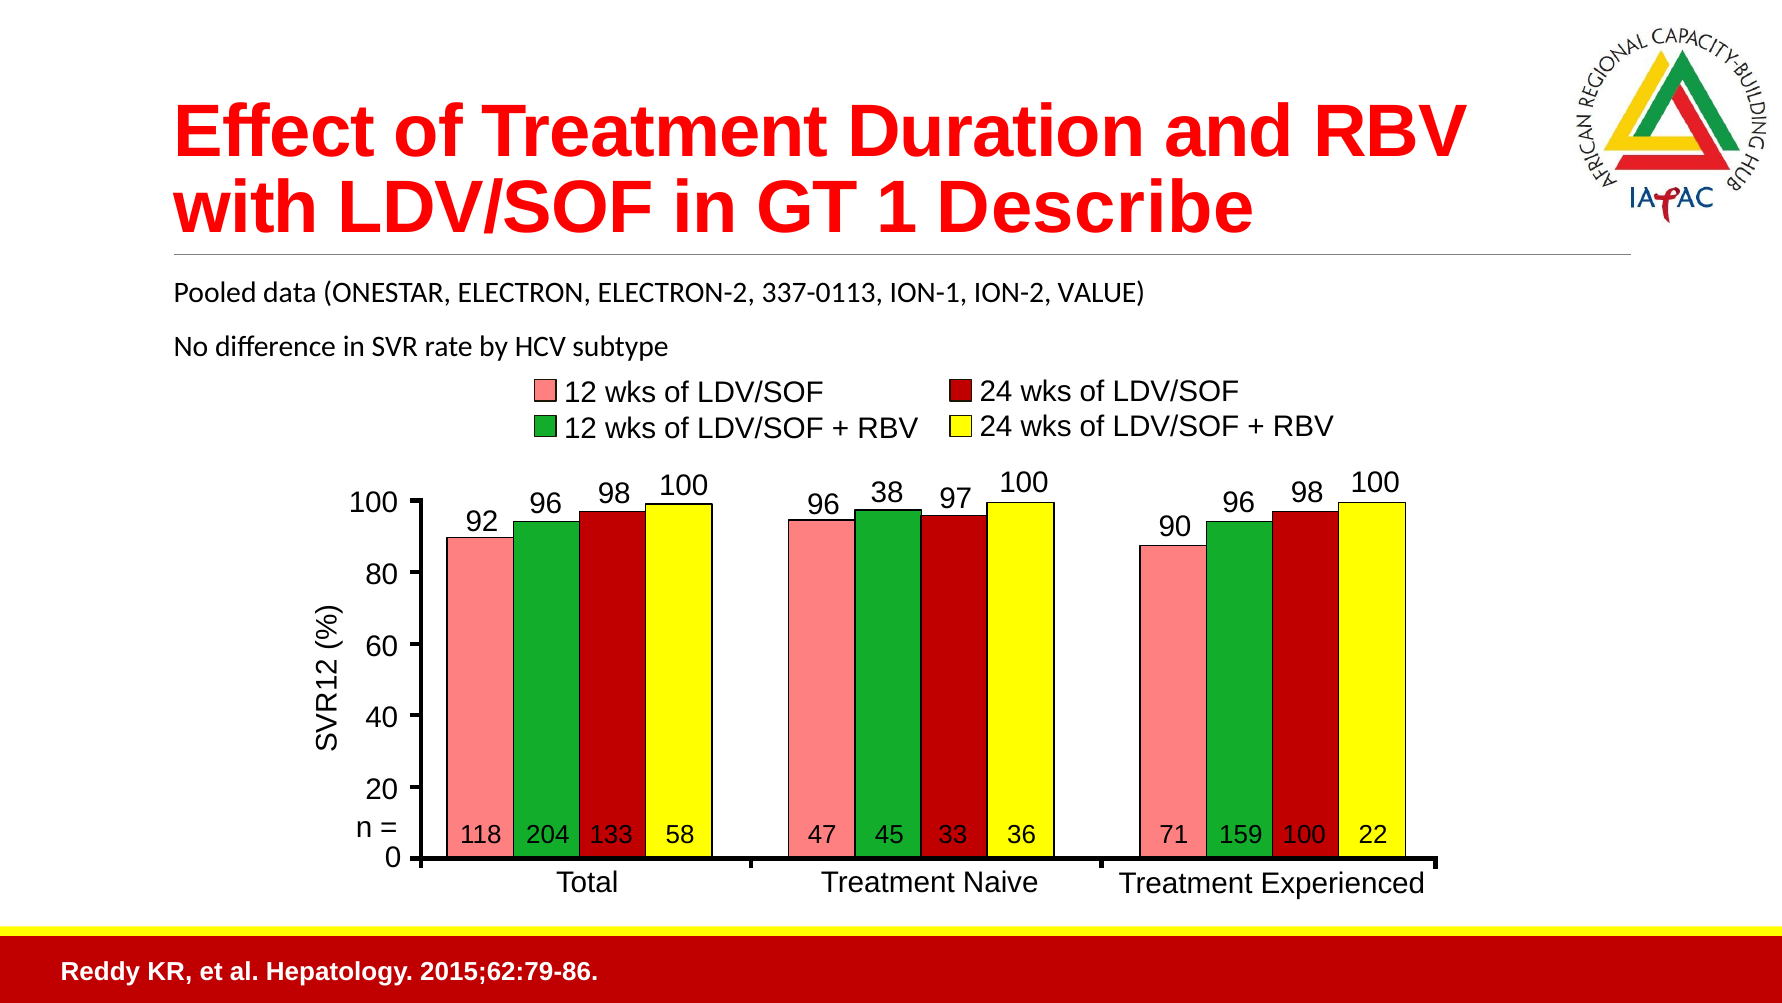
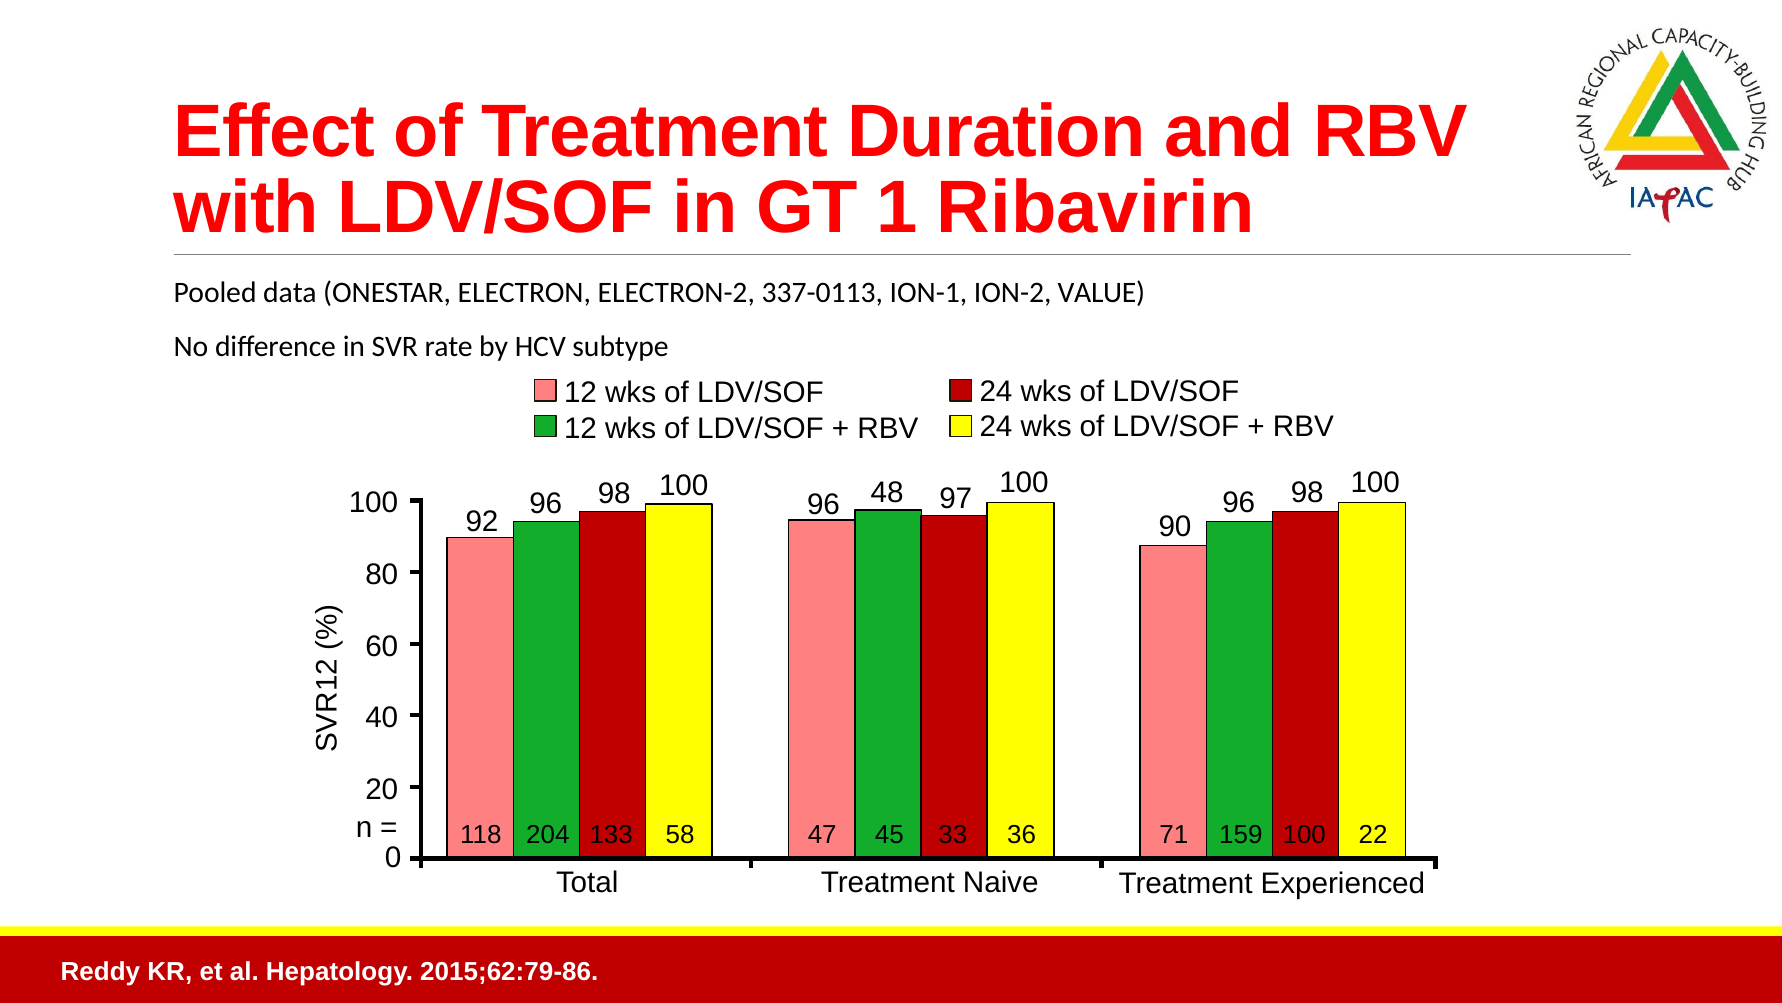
Describe: Describe -> Ribavirin
38: 38 -> 48
